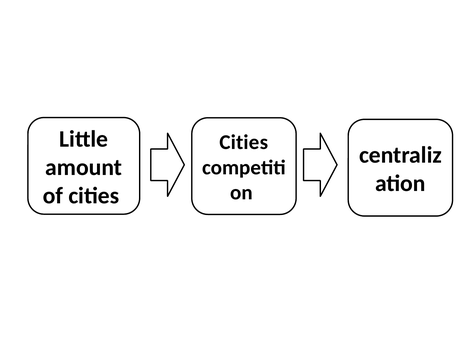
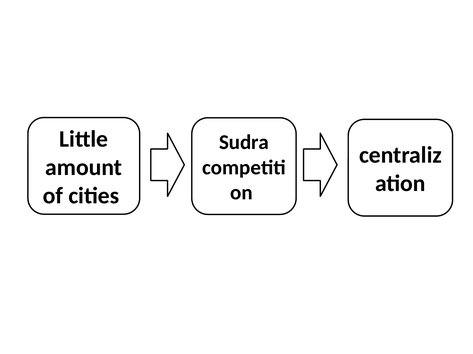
Cities at (244, 143): Cities -> Sudra
